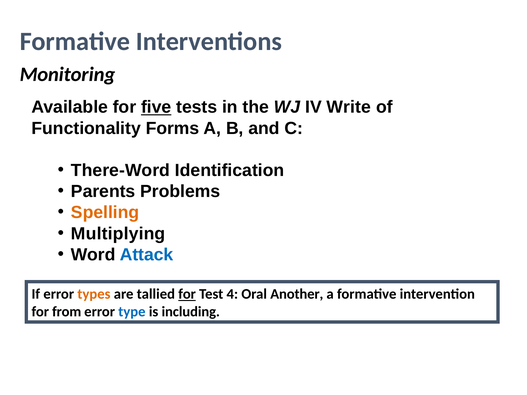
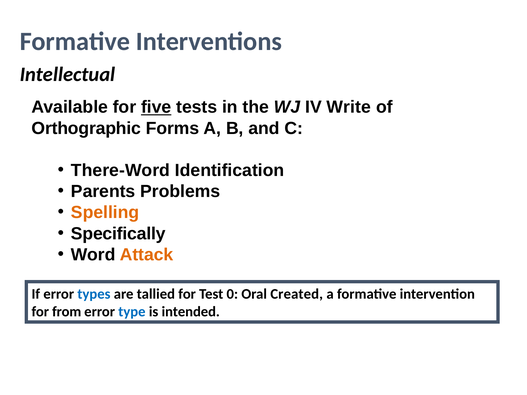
Monitoring: Monitoring -> Intellectual
Functionality: Functionality -> Orthographic
Multiplying: Multiplying -> Specifically
Attack colour: blue -> orange
types colour: orange -> blue
for at (187, 294) underline: present -> none
4: 4 -> 0
Another: Another -> Created
including: including -> intended
